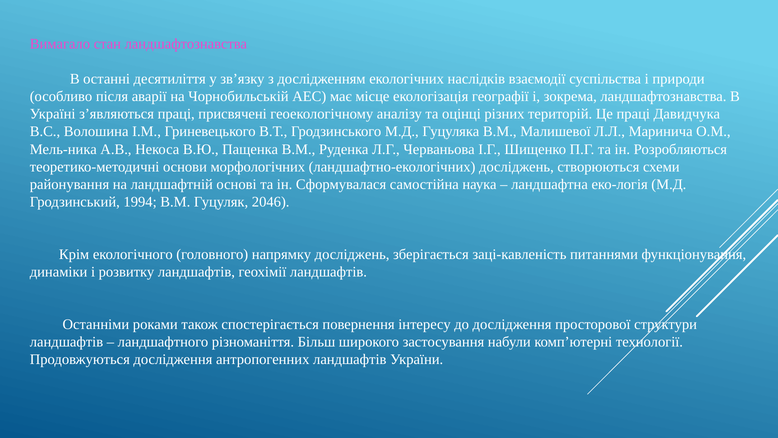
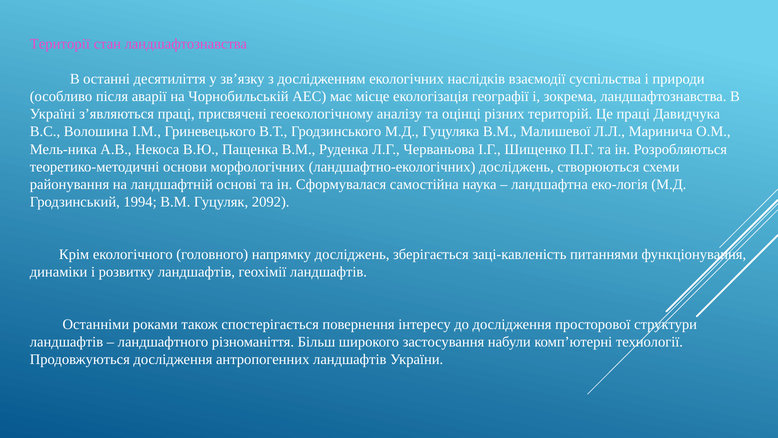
Вимагало: Вимагало -> Території
2046: 2046 -> 2092
